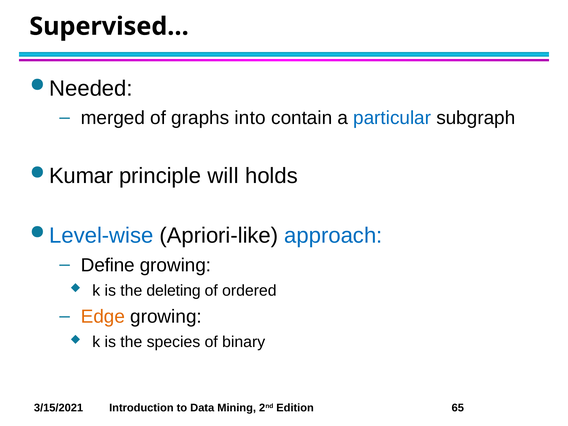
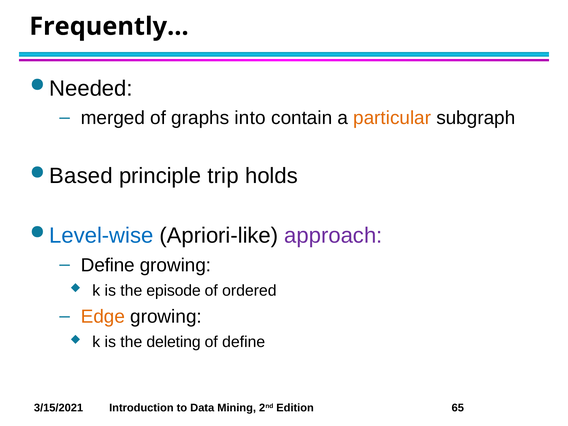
Supervised…: Supervised… -> Frequently…
particular colour: blue -> orange
Kumar: Kumar -> Based
will: will -> trip
approach colour: blue -> purple
deleting: deleting -> episode
species: species -> deleting
of binary: binary -> define
